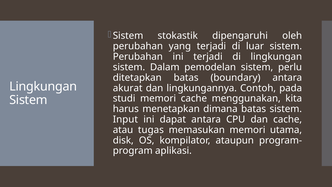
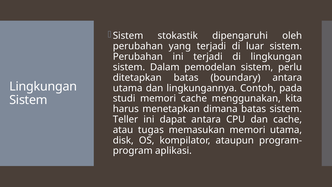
akurat at (128, 88): akurat -> utama
Input: Input -> Teller
